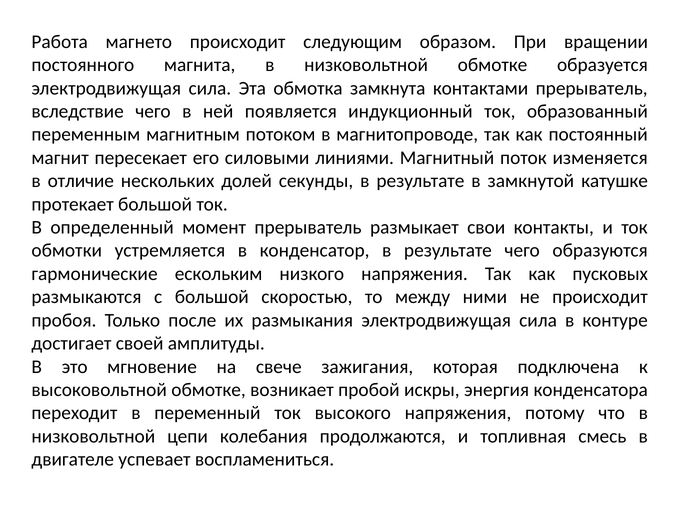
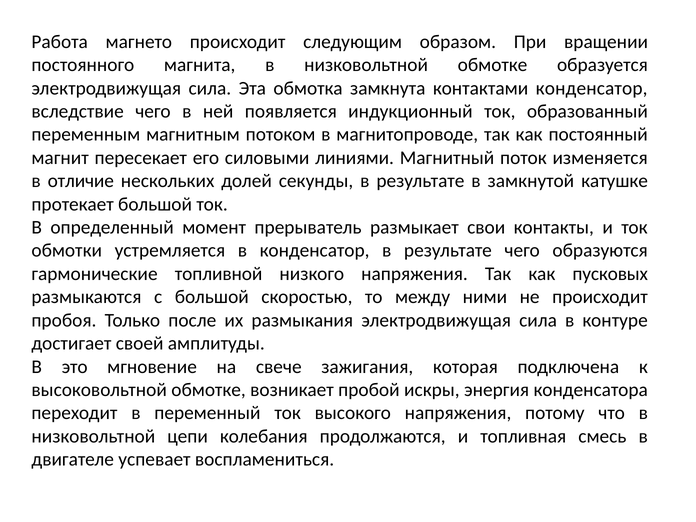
контактами прерыватель: прерыватель -> конденсатор
ескольким: ескольким -> топливной
